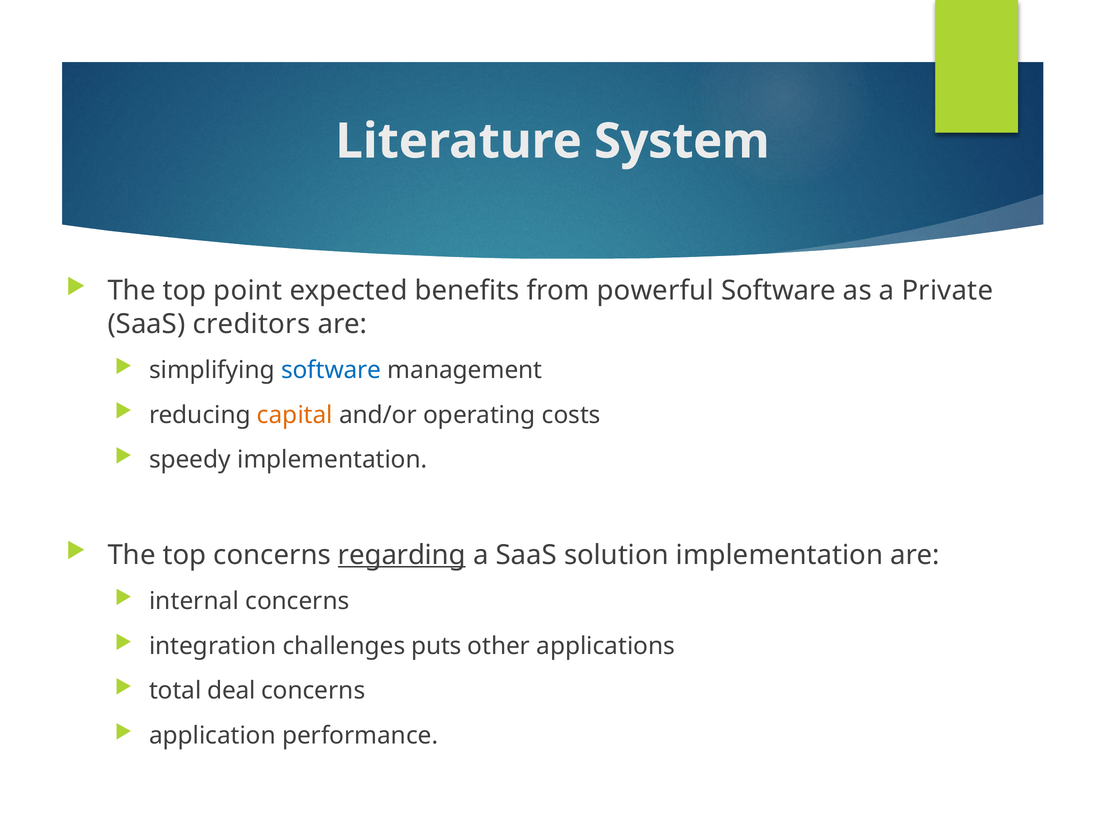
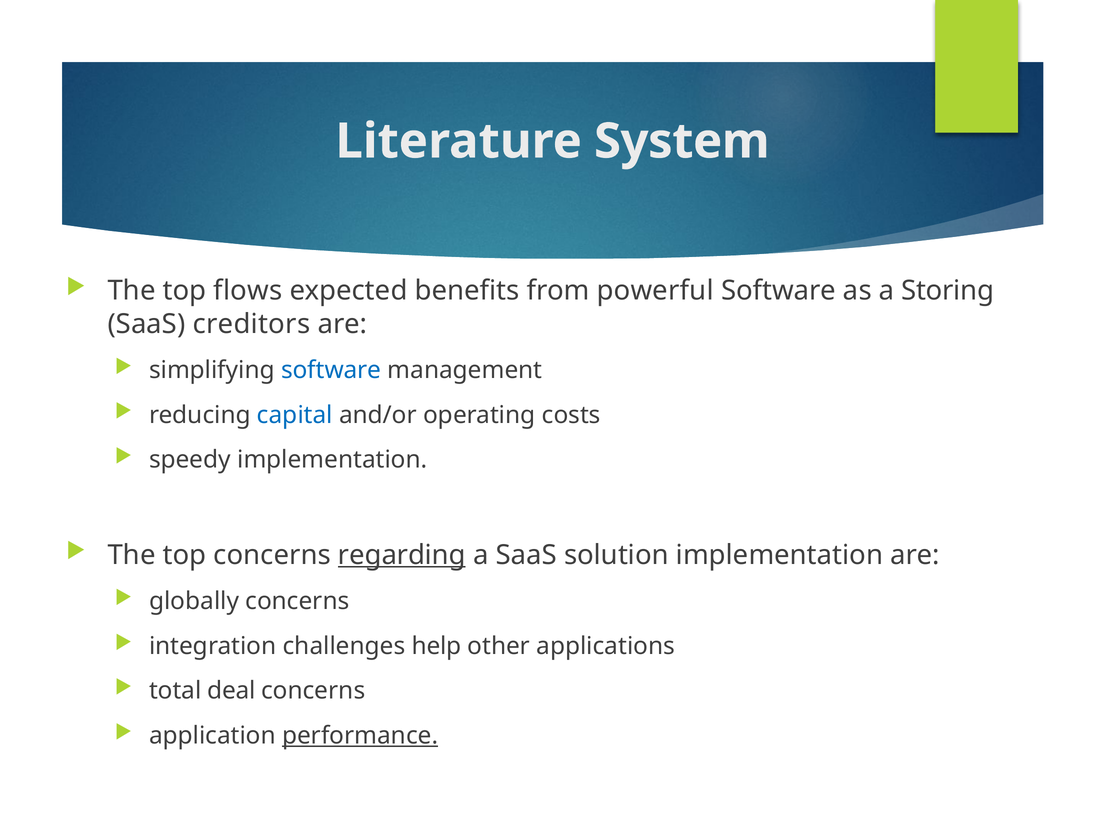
point: point -> flows
Private: Private -> Storing
capital colour: orange -> blue
internal: internal -> globally
puts: puts -> help
performance underline: none -> present
